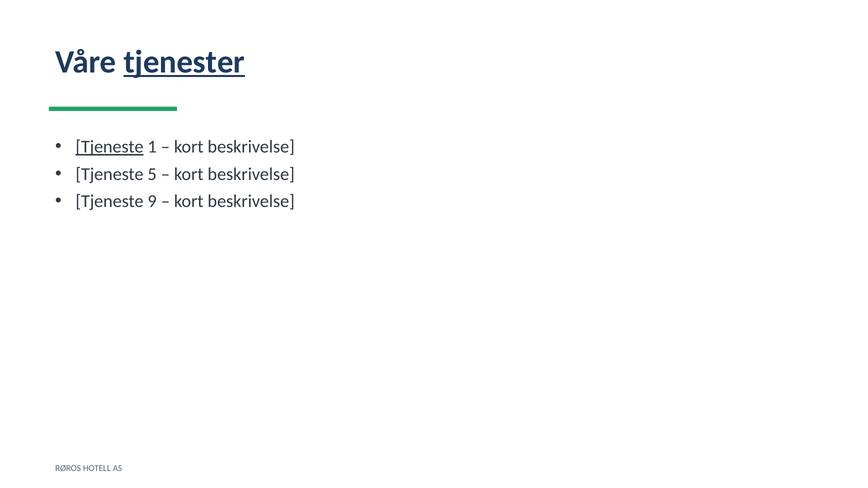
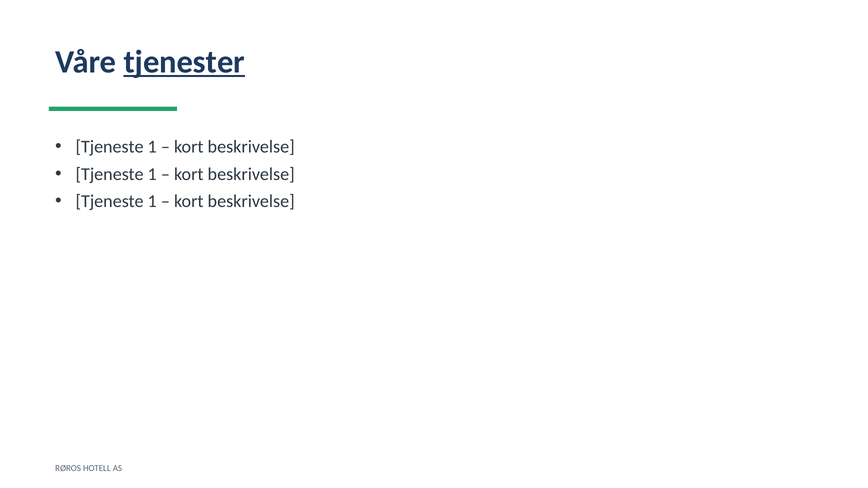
Tjeneste at (110, 147) underline: present -> none
5 at (152, 174): 5 -> 1
9 at (152, 201): 9 -> 1
